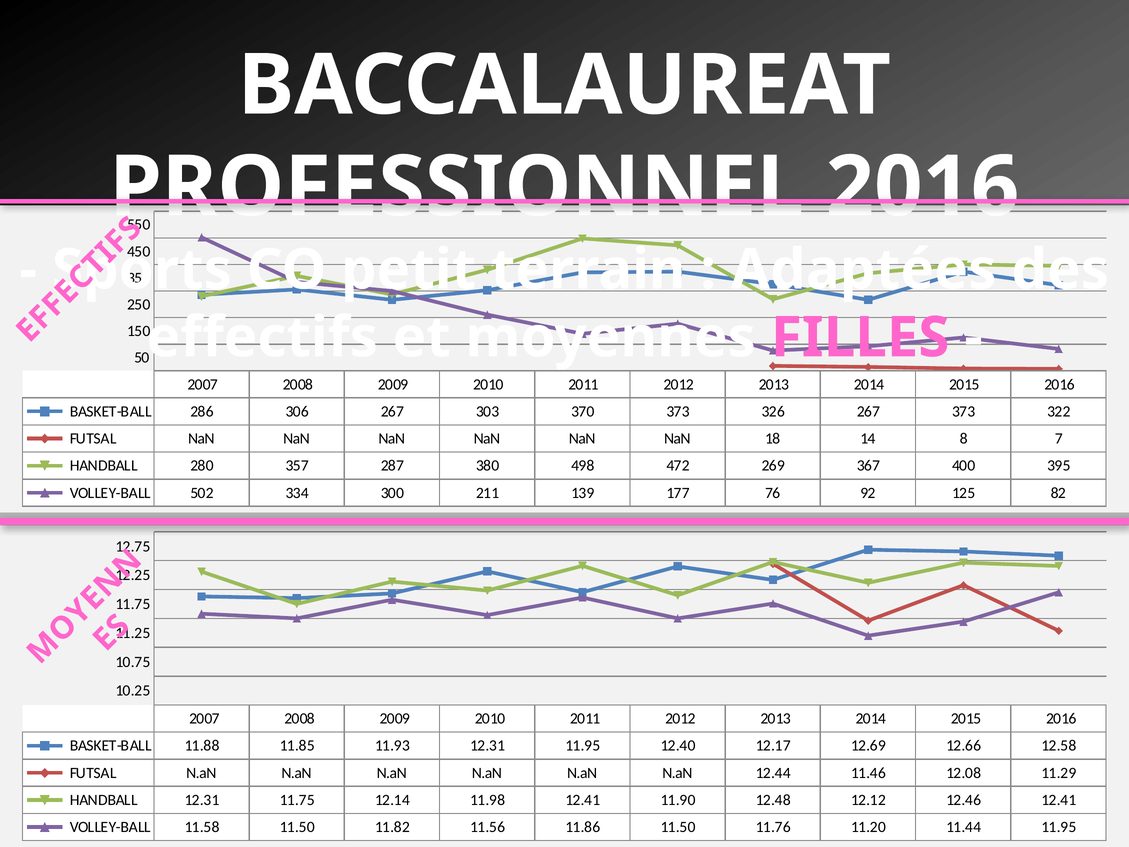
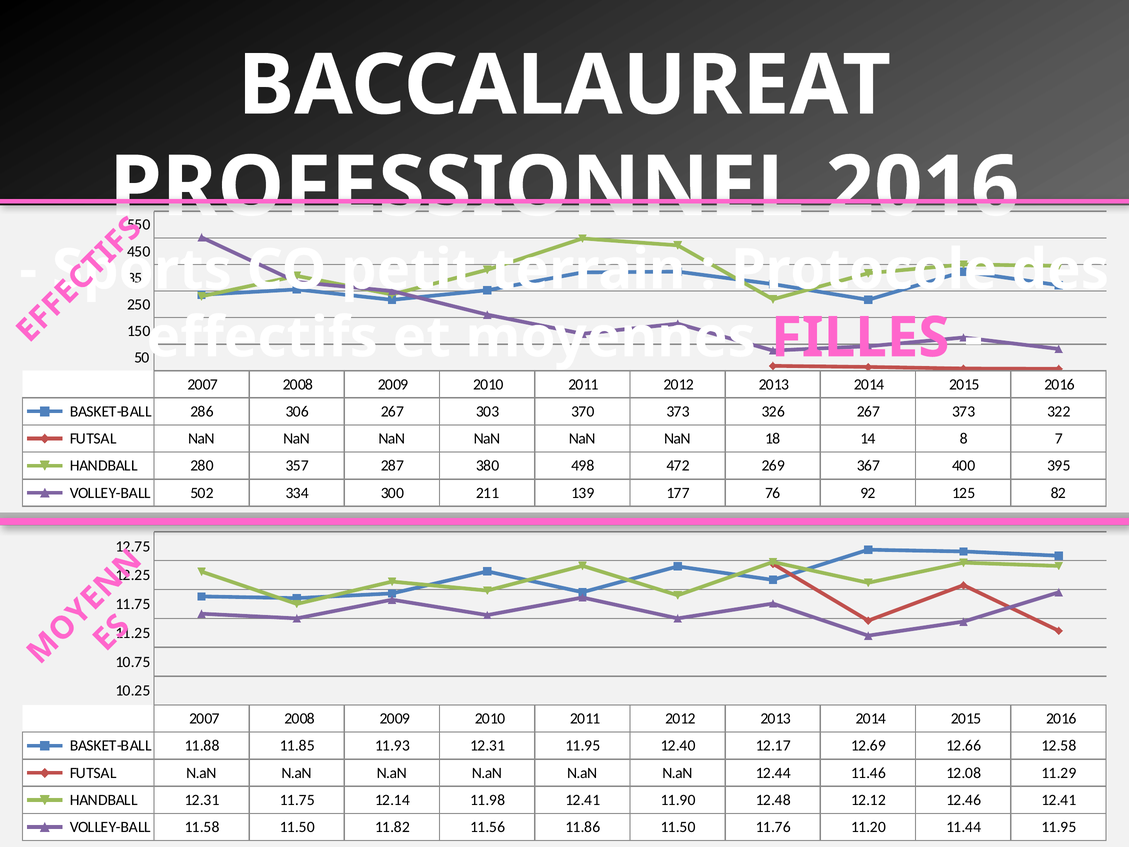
Adaptées: Adaptées -> Protocole
